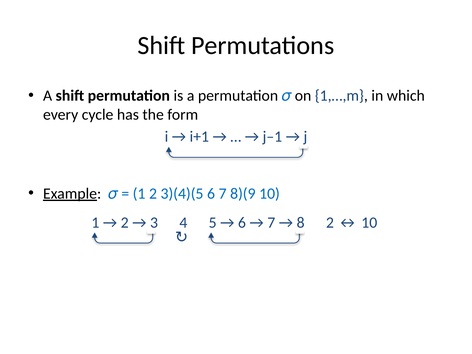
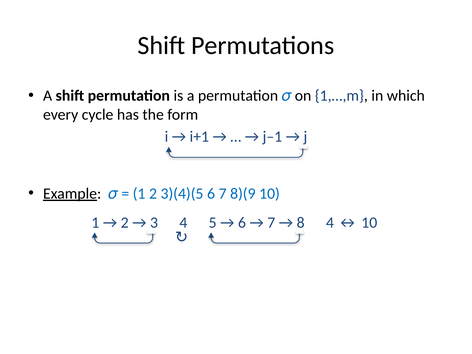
2 at (330, 223): 2 -> 4
